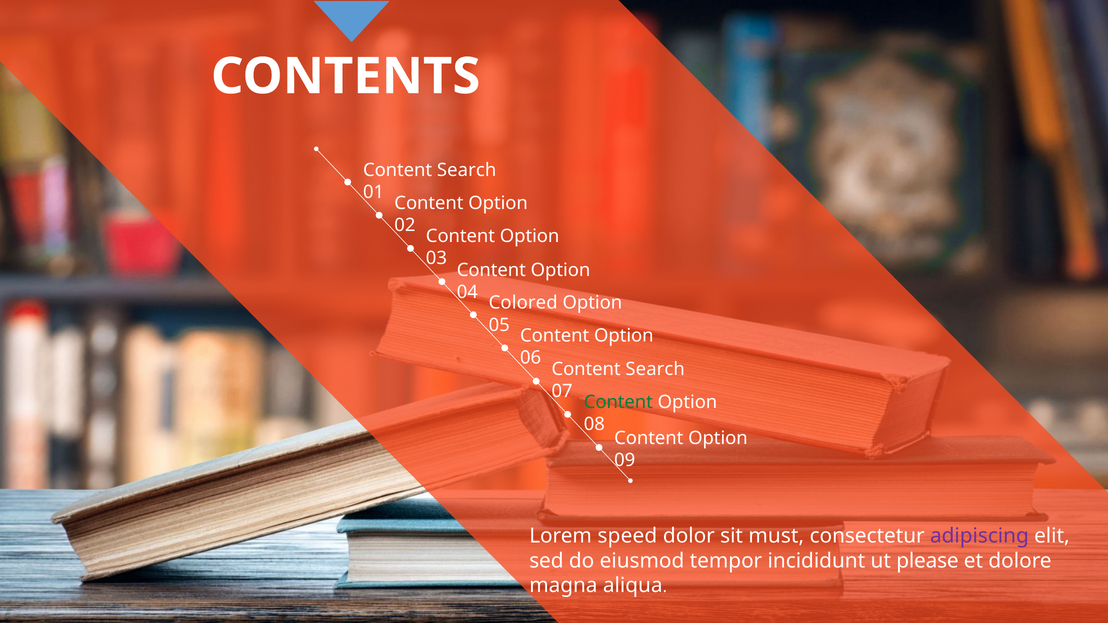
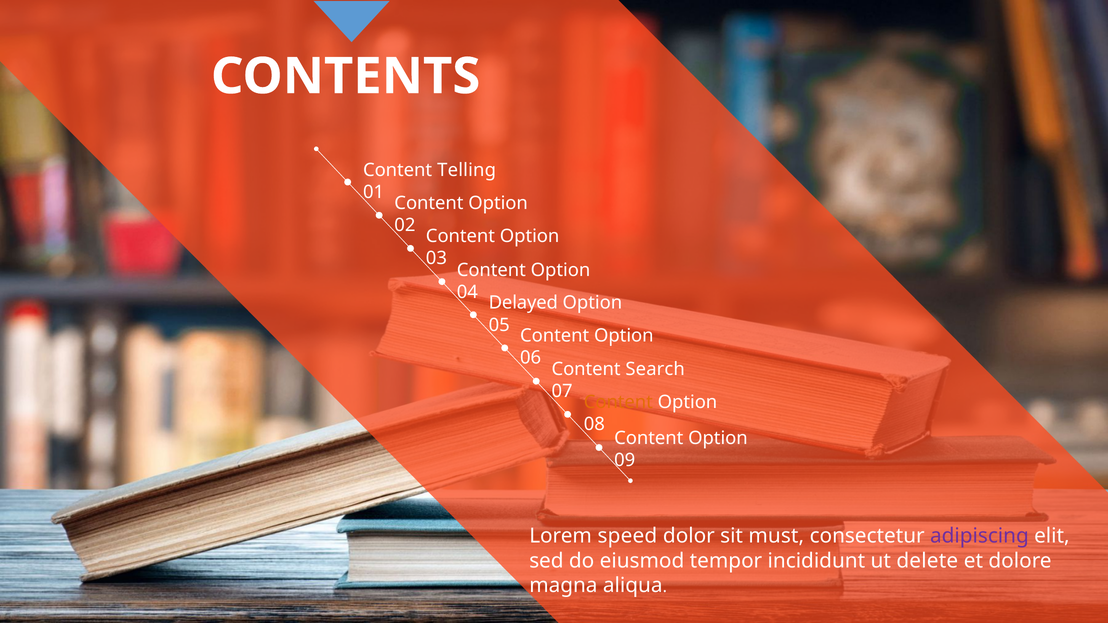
Search at (467, 170): Search -> Telling
Colored: Colored -> Delayed
Content at (618, 402) colour: green -> orange
please: please -> delete
